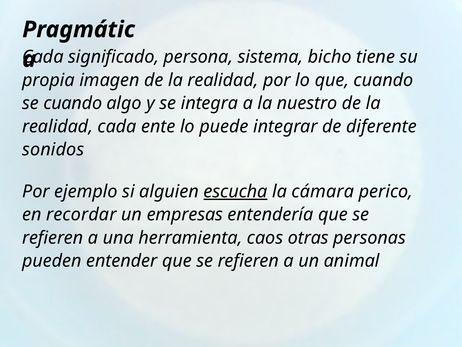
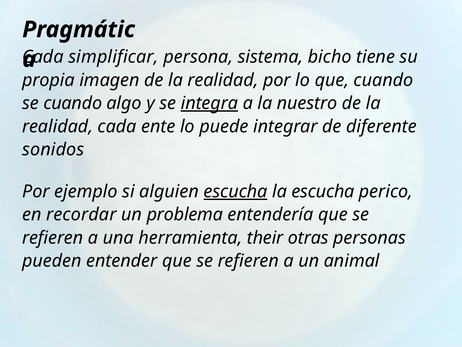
significado: significado -> simplificar
integra underline: none -> present
la cámara: cámara -> escucha
empresas: empresas -> problema
caos: caos -> their
